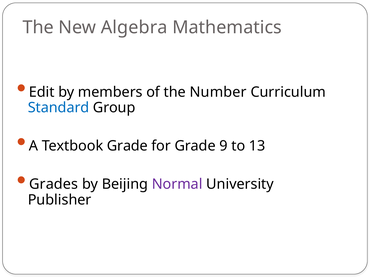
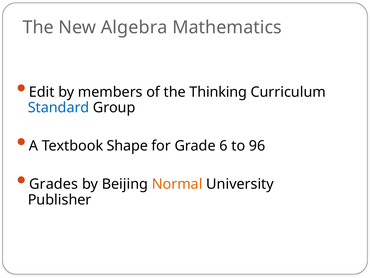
Number: Number -> Thinking
Textbook Grade: Grade -> Shape
9: 9 -> 6
13: 13 -> 96
Normal colour: purple -> orange
